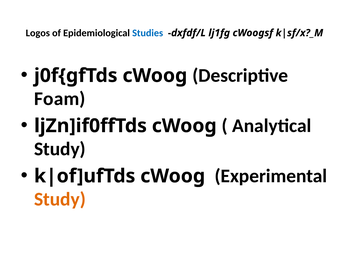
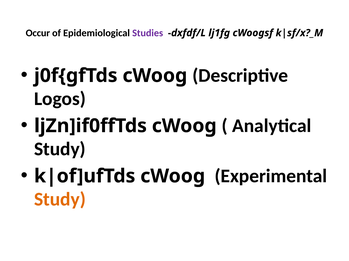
Logos: Logos -> Occur
Studies colour: blue -> purple
Foam: Foam -> Logos
